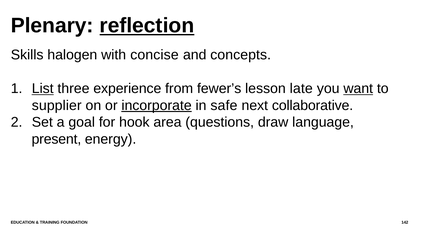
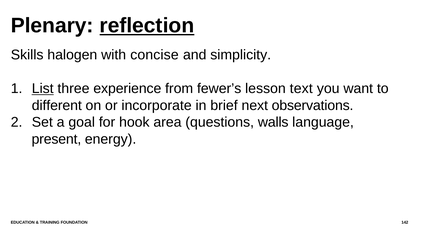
concepts: concepts -> simplicity
late: late -> text
want underline: present -> none
supplier: supplier -> different
incorporate underline: present -> none
safe: safe -> brief
collaborative: collaborative -> observations
draw: draw -> walls
